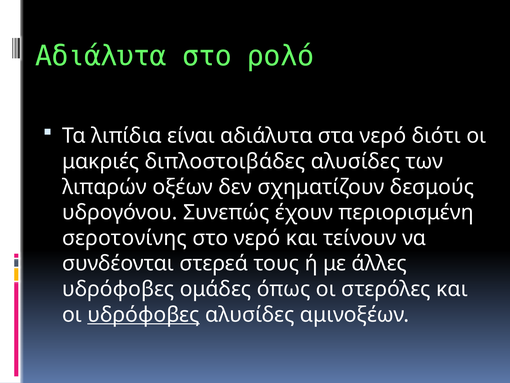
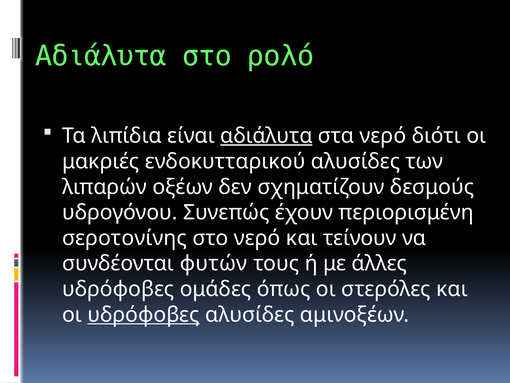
αδιάλυτα at (266, 136) underline: none -> present
διπλοστοιβάδες: διπλοστοιβάδες -> ενδοκυτταρικού
στερεά: στερεά -> φυτών
